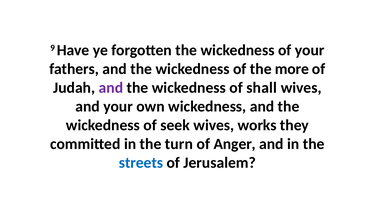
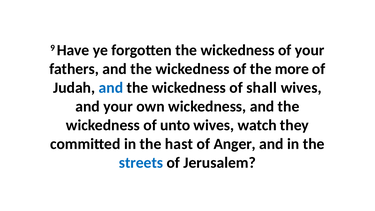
and at (111, 88) colour: purple -> blue
seek: seek -> unto
works: works -> watch
turn: turn -> hast
